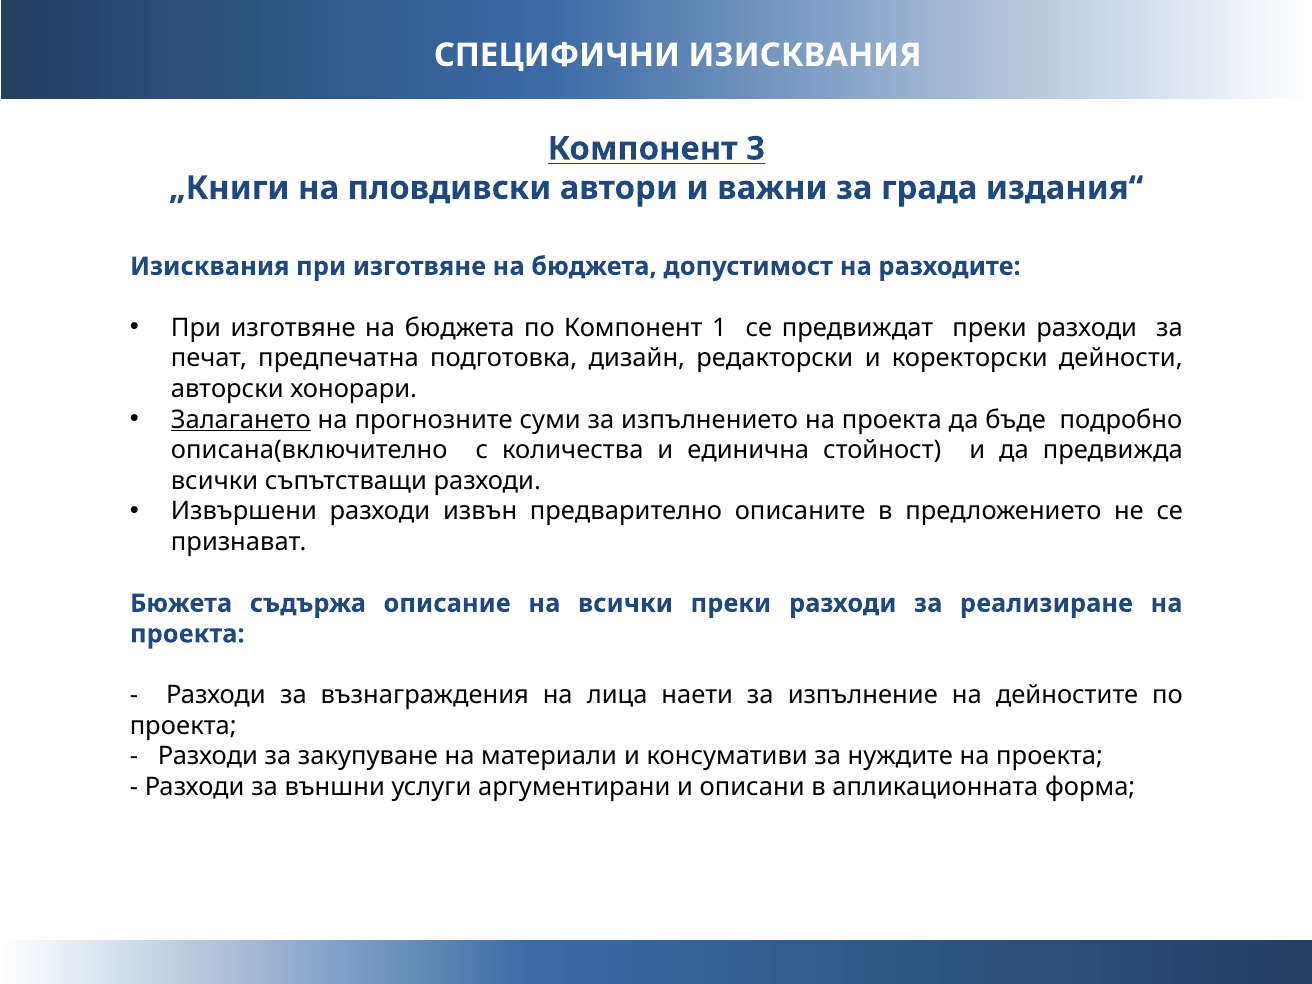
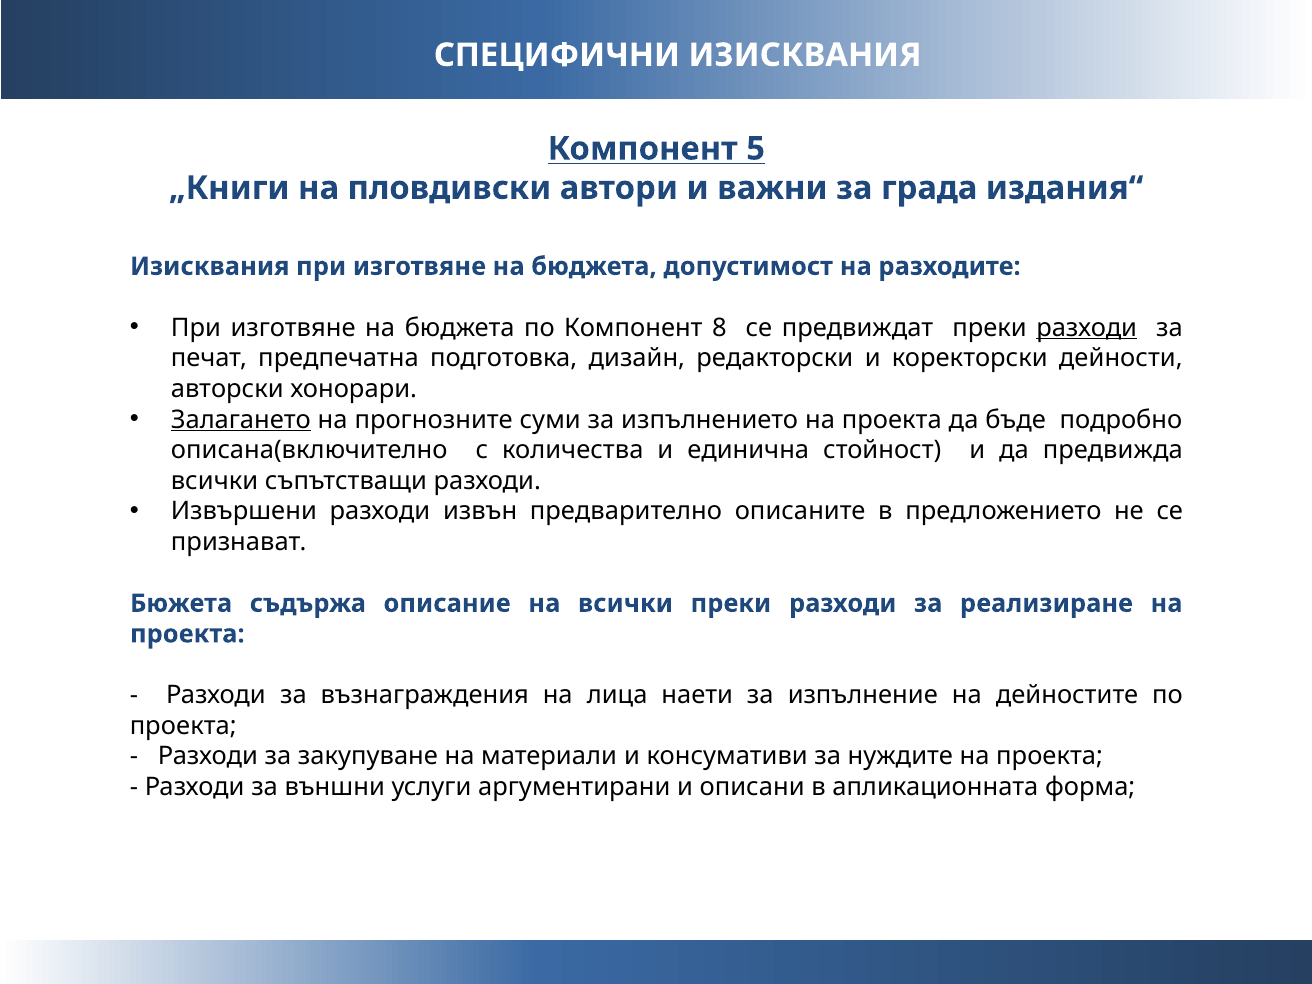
3: 3 -> 5
1: 1 -> 8
разходи at (1087, 328) underline: none -> present
